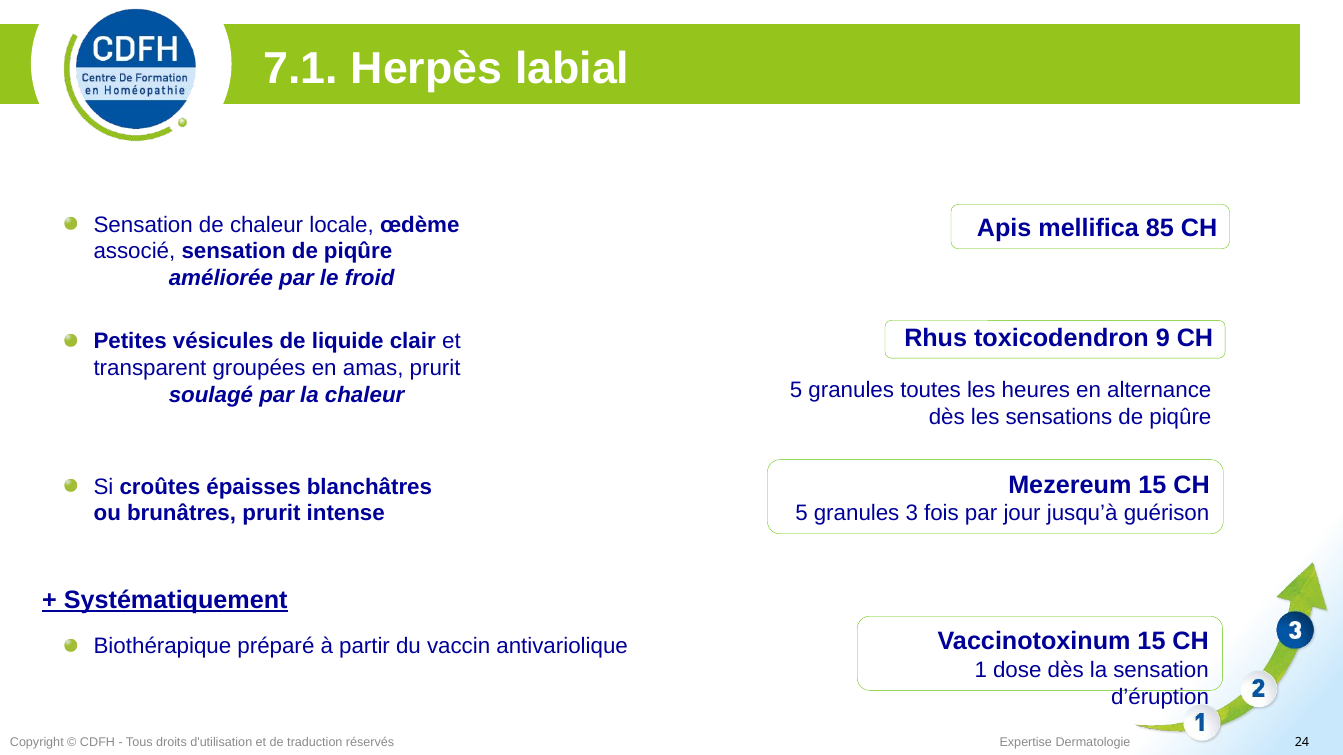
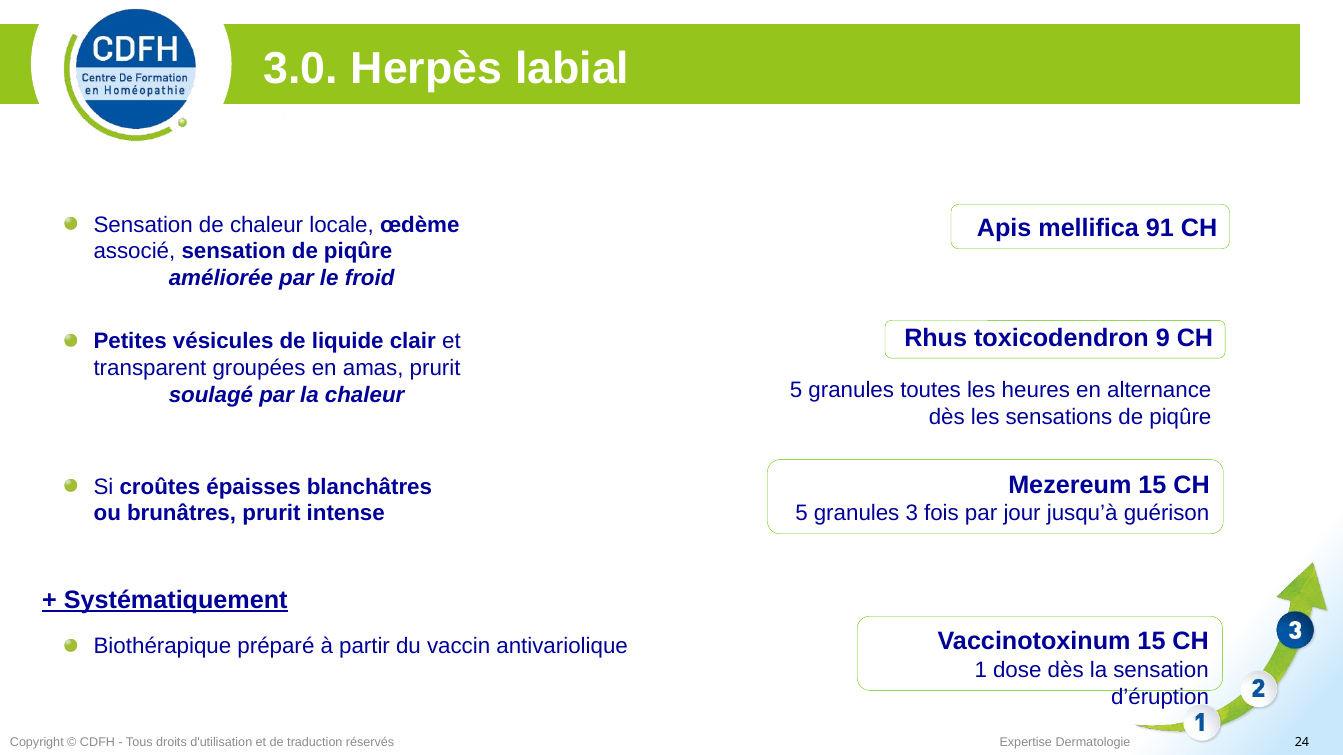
7.1: 7.1 -> 3.0
85: 85 -> 91
